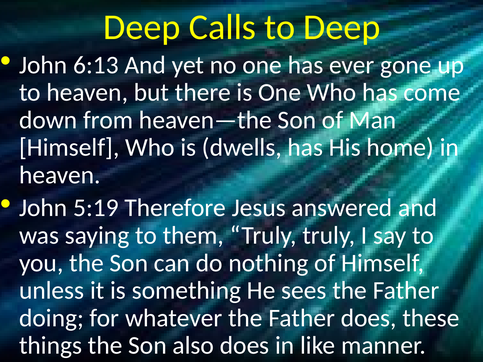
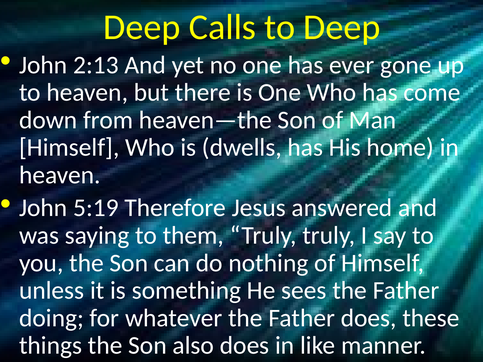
6:13: 6:13 -> 2:13
